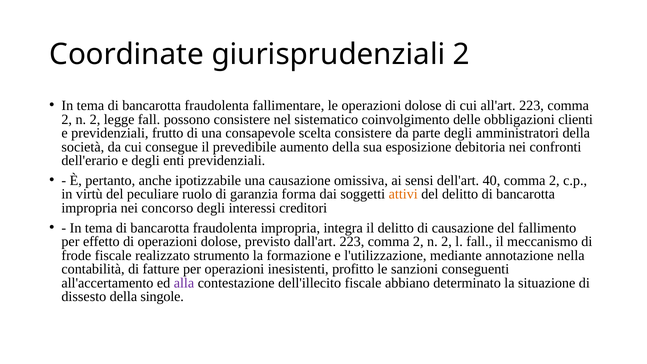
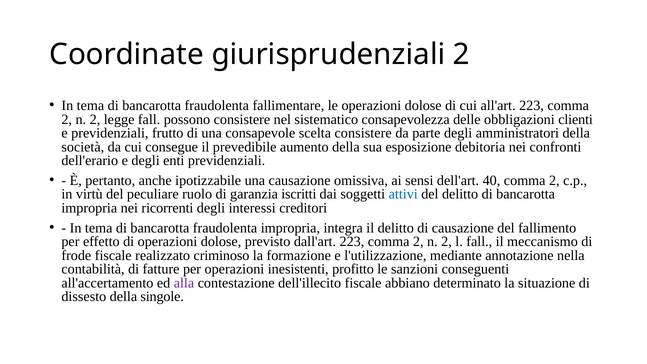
coinvolgimento: coinvolgimento -> consapevolezza
forma: forma -> iscritti
attivi colour: orange -> blue
concorso: concorso -> ricorrenti
strumento: strumento -> criminoso
